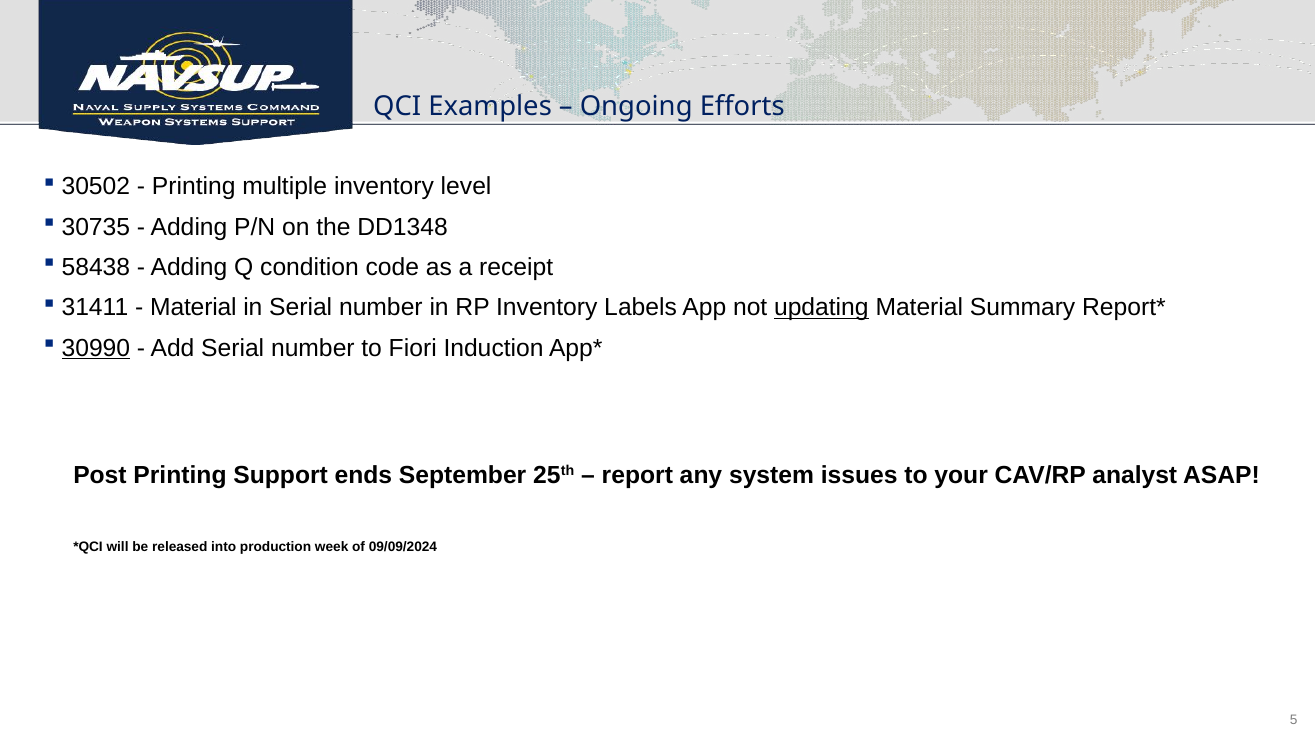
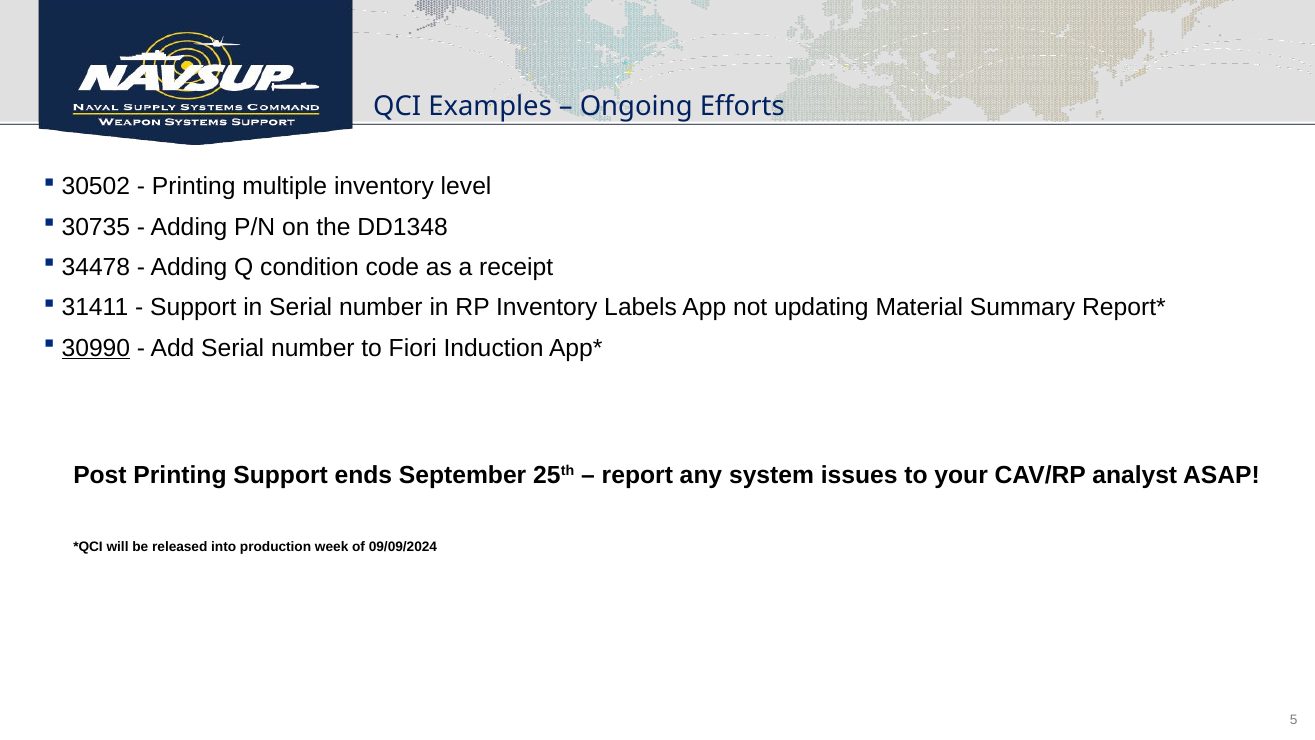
58438: 58438 -> 34478
Material at (193, 308): Material -> Support
updating underline: present -> none
